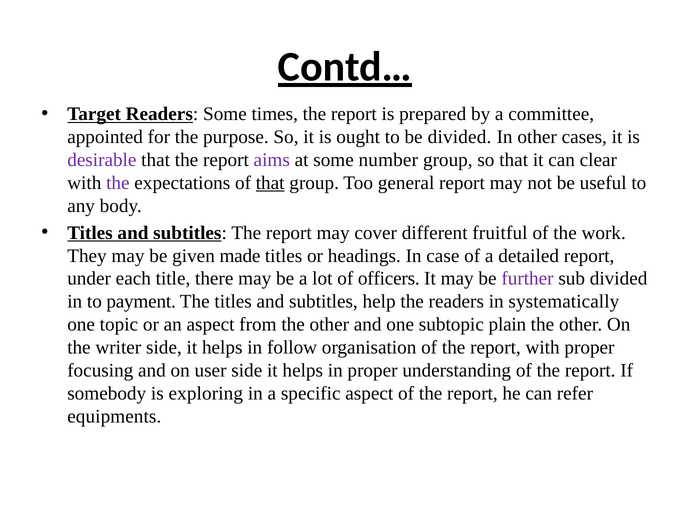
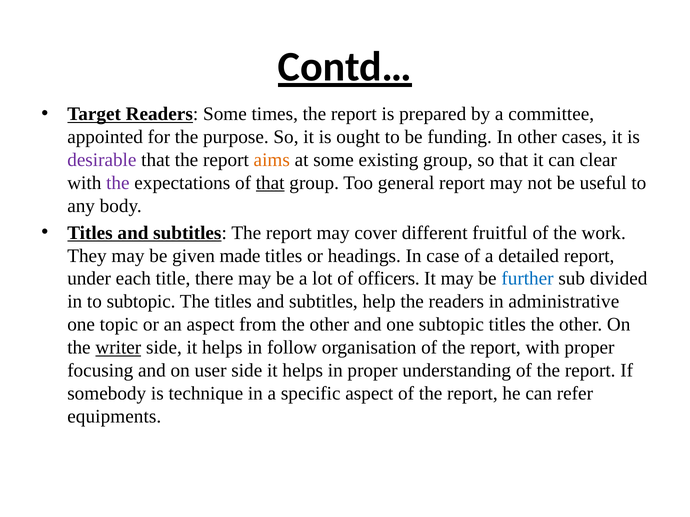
be divided: divided -> funding
aims colour: purple -> orange
number: number -> existing
further colour: purple -> blue
to payment: payment -> subtopic
systematically: systematically -> administrative
subtopic plain: plain -> titles
writer underline: none -> present
exploring: exploring -> technique
